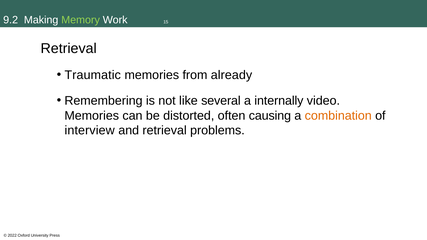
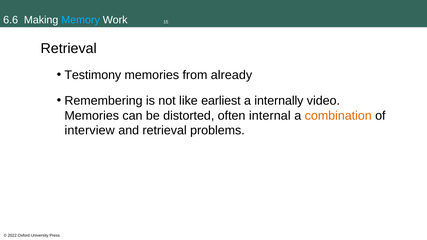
9.2: 9.2 -> 6.6
Memory colour: light green -> light blue
Traumatic: Traumatic -> Testimony
several: several -> earliest
causing: causing -> internal
